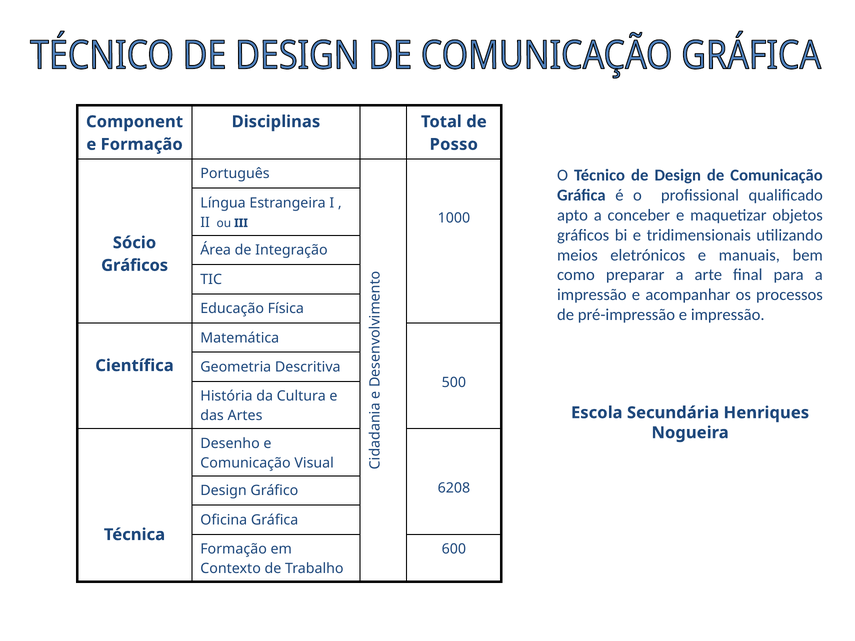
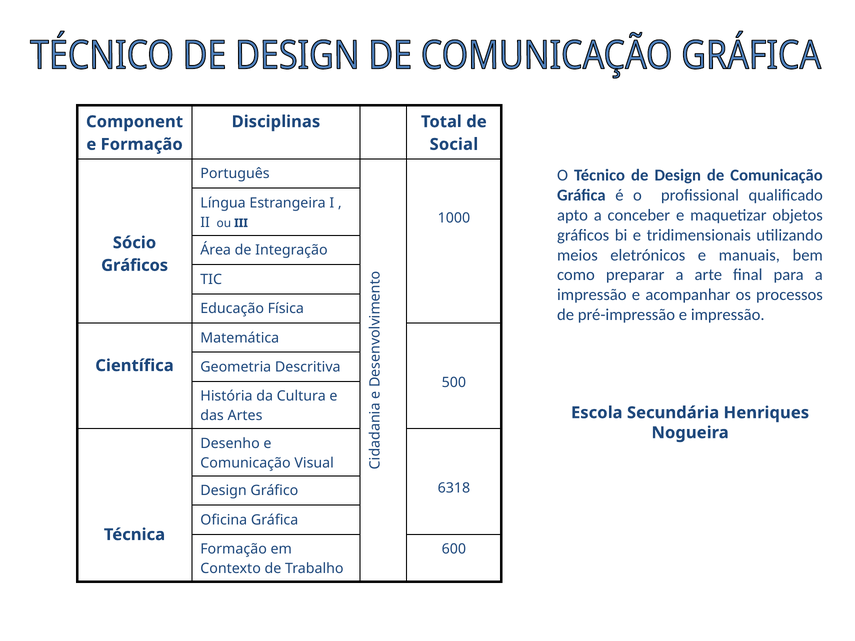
Posso: Posso -> Social
6208: 6208 -> 6318
